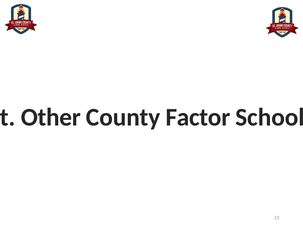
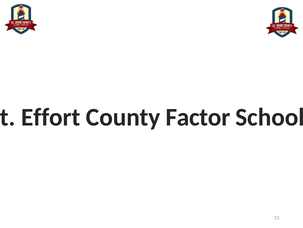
Other: Other -> Effort
